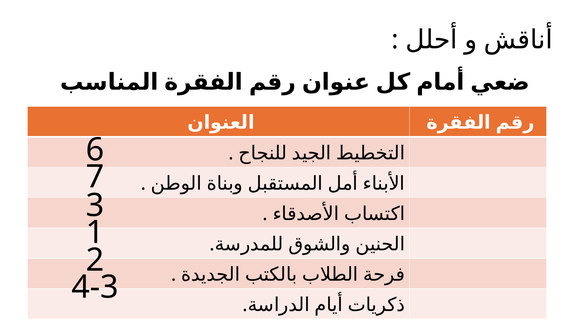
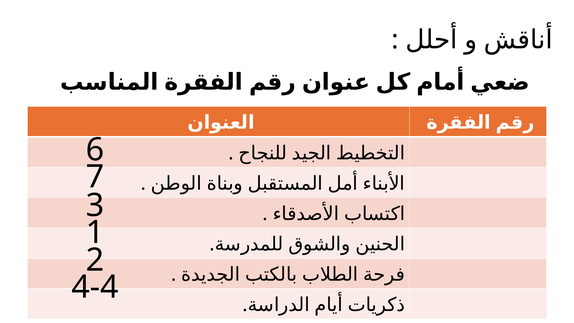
4-3: 4-3 -> 4-4
